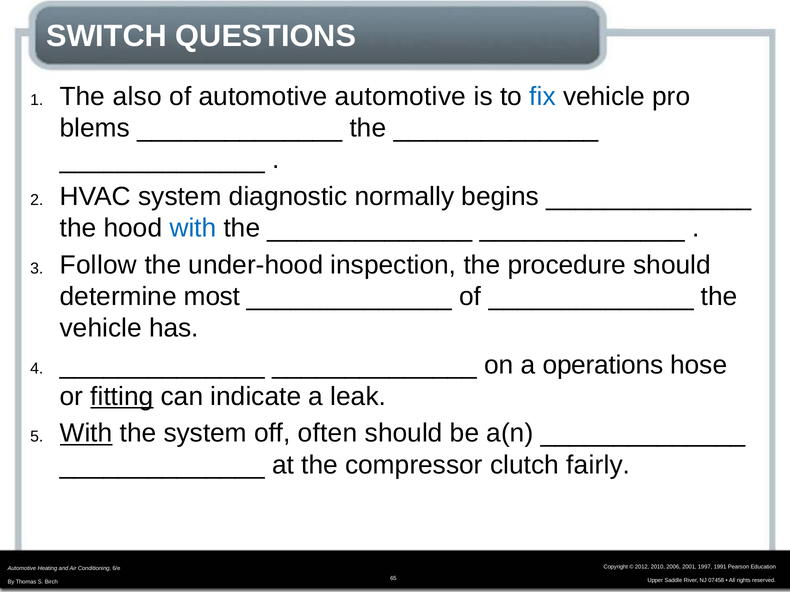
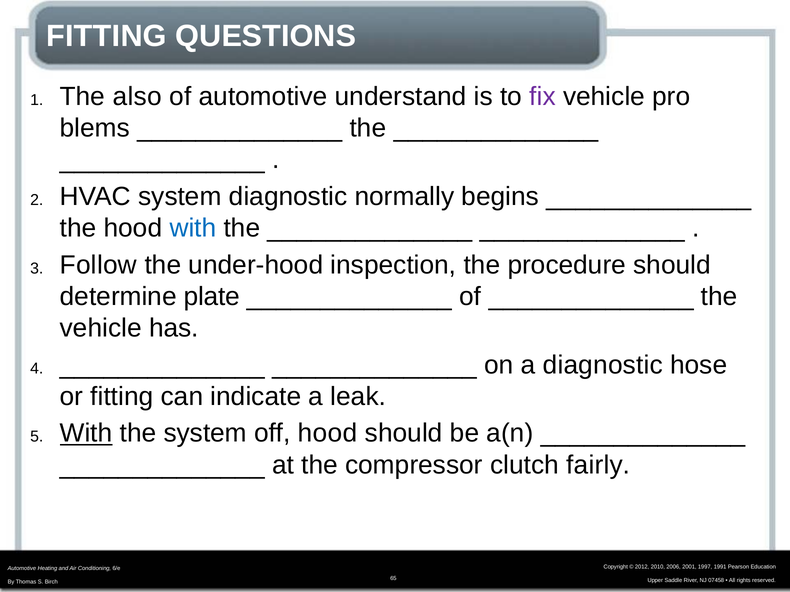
SWITCH at (107, 36): SWITCH -> FITTING
automotive automotive: automotive -> understand
fix colour: blue -> purple
most: most -> plate
a operations: operations -> diagnostic
fitting at (122, 397) underline: present -> none
off often: often -> hood
